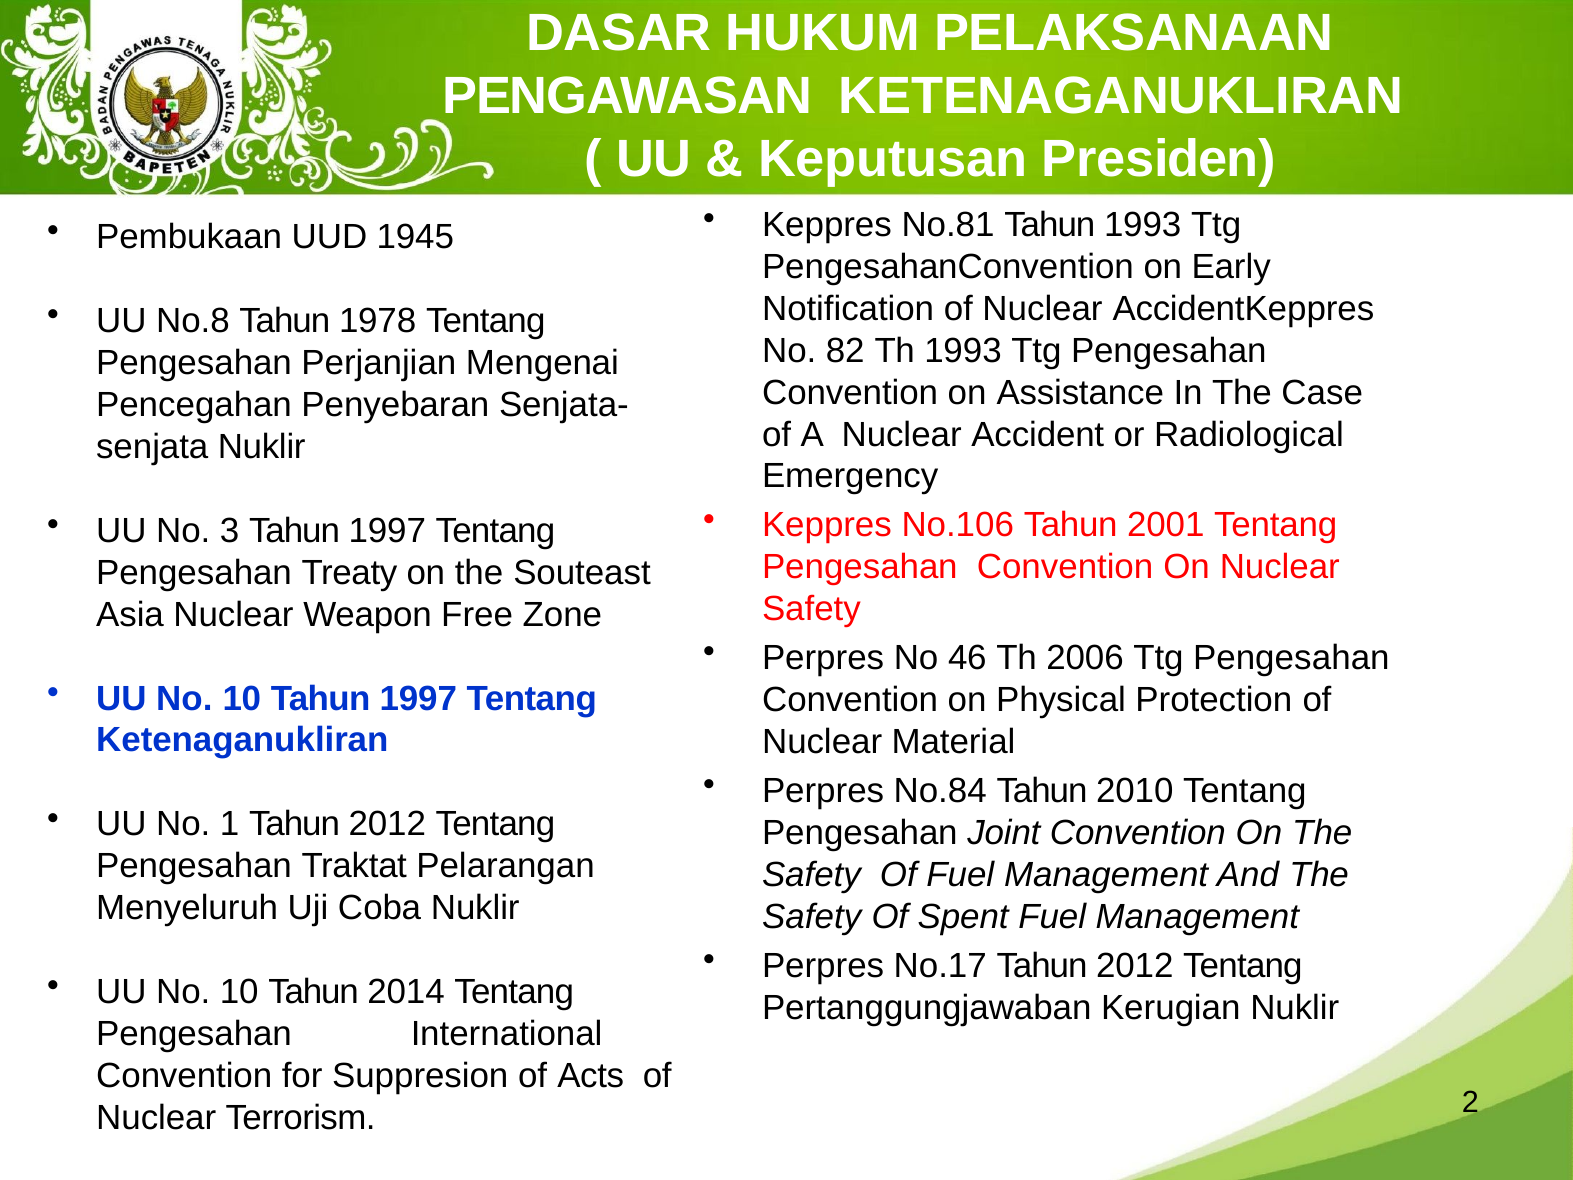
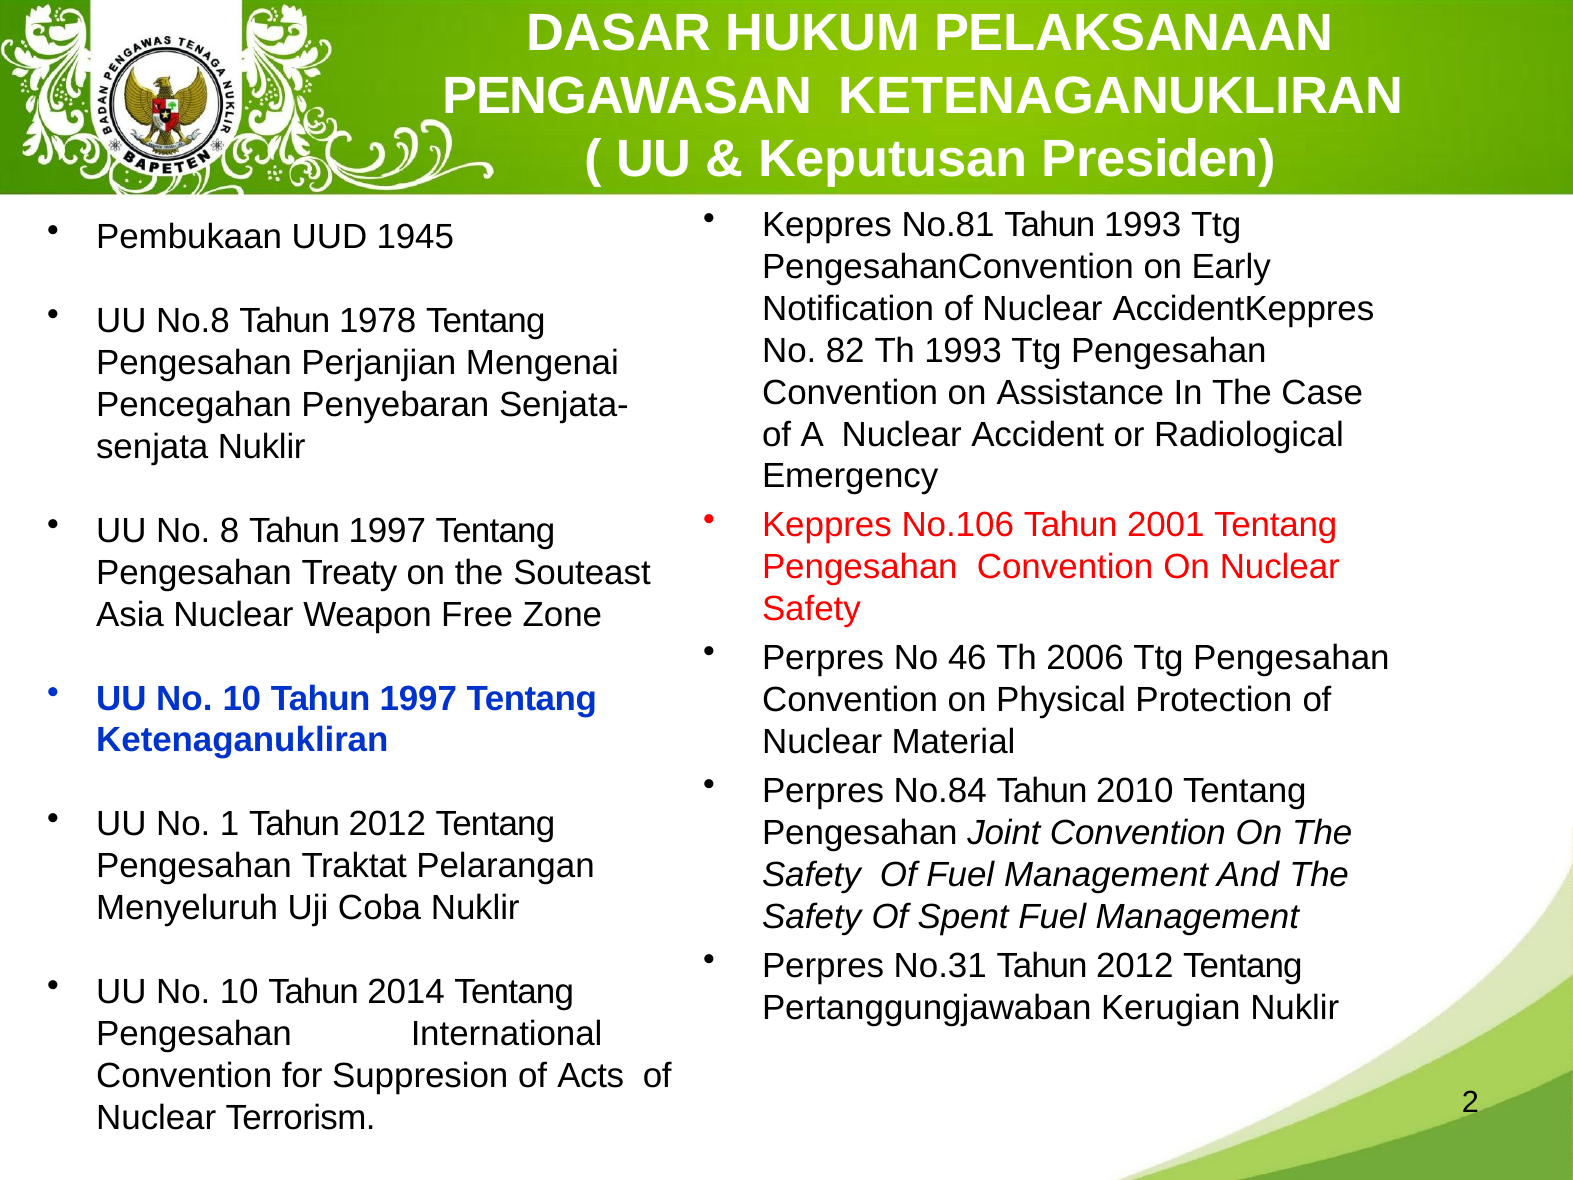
3: 3 -> 8
No.17: No.17 -> No.31
